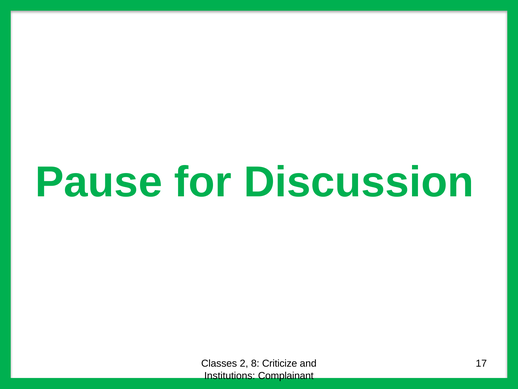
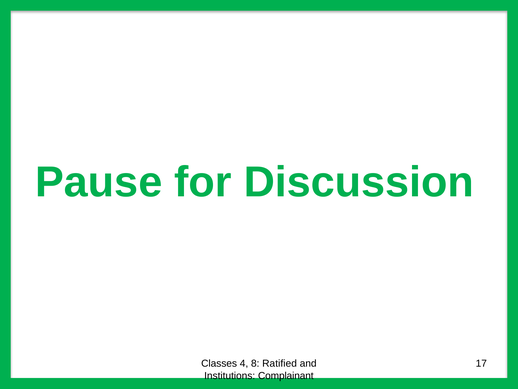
2: 2 -> 4
Criticize: Criticize -> Ratified
